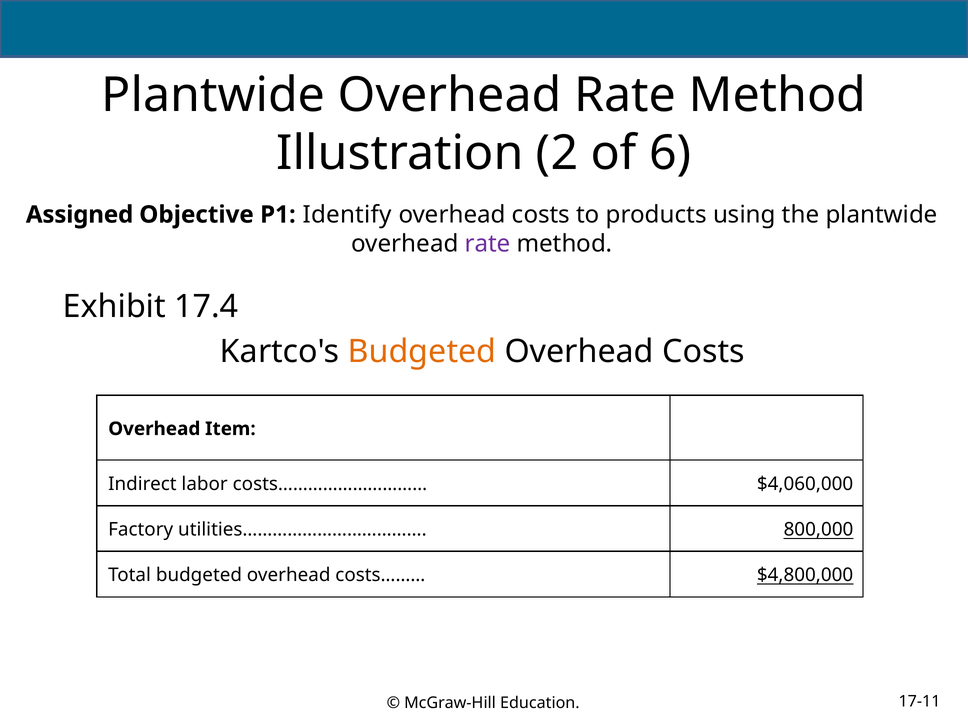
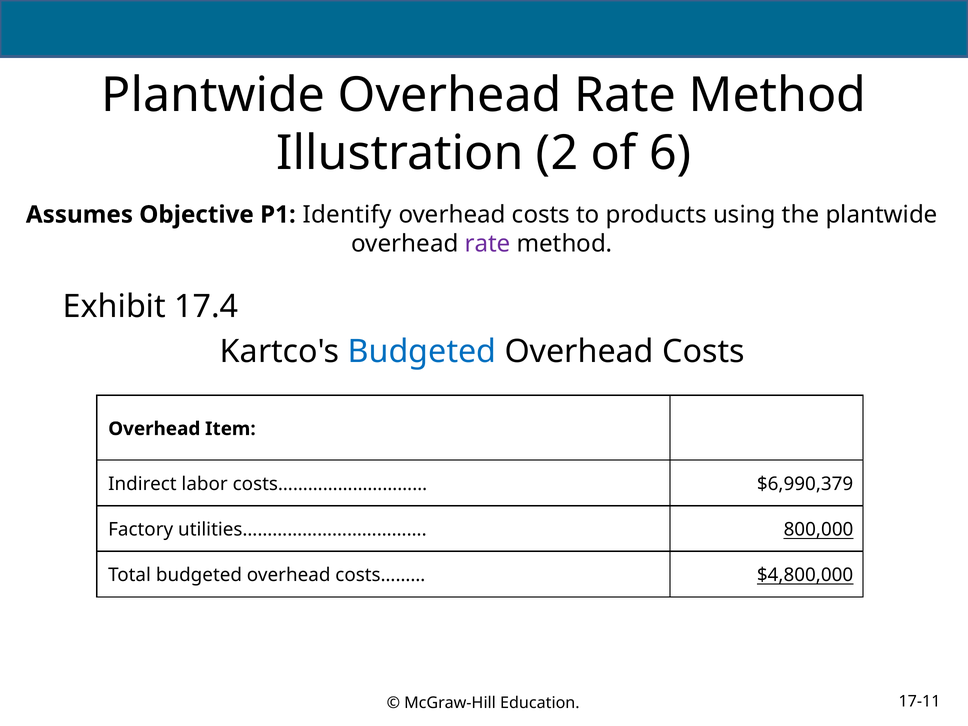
Assigned: Assigned -> Assumes
Budgeted at (422, 352) colour: orange -> blue
$4,060,000: $4,060,000 -> $6,990,379
